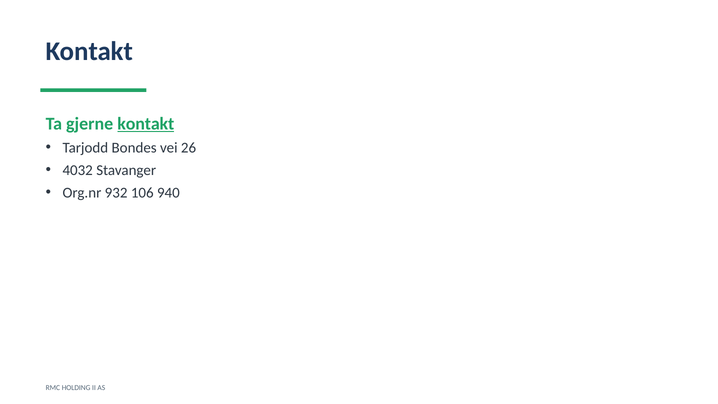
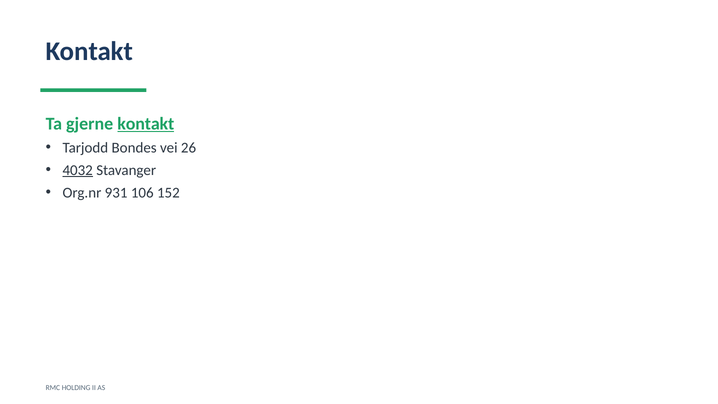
4032 underline: none -> present
932: 932 -> 931
940: 940 -> 152
